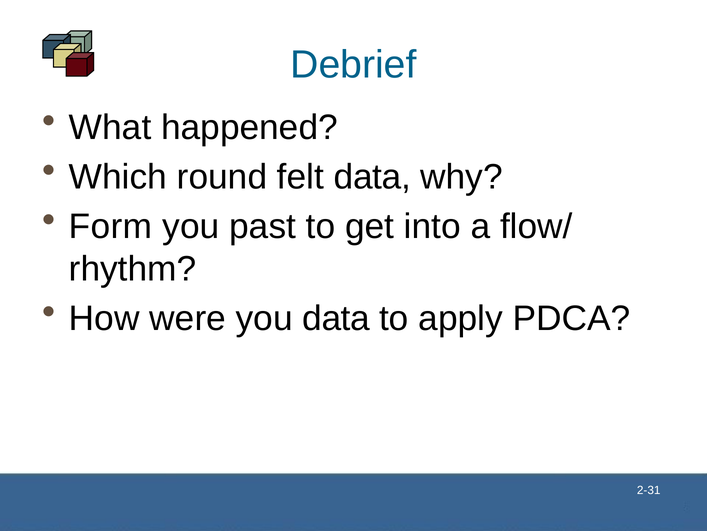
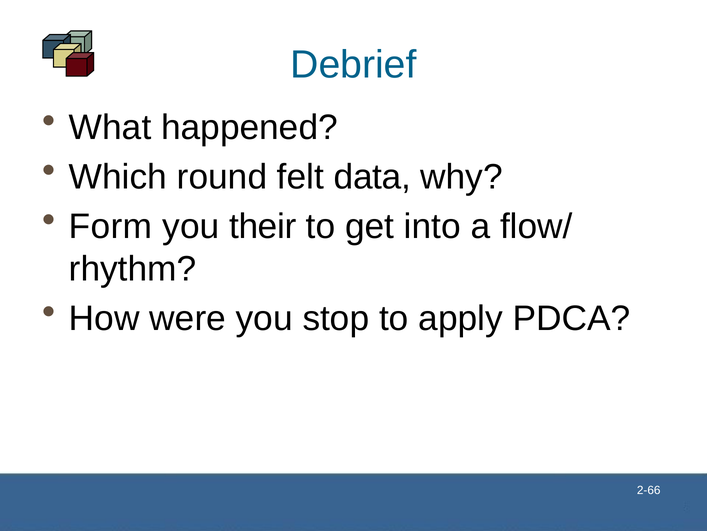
past: past -> their
you data: data -> stop
2-31: 2-31 -> 2-66
